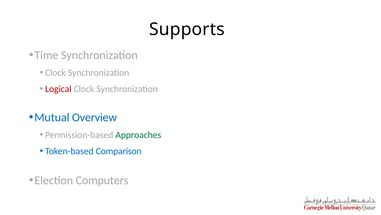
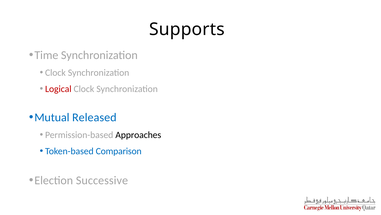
Overview: Overview -> Released
Approaches colour: green -> black
Computers: Computers -> Successive
